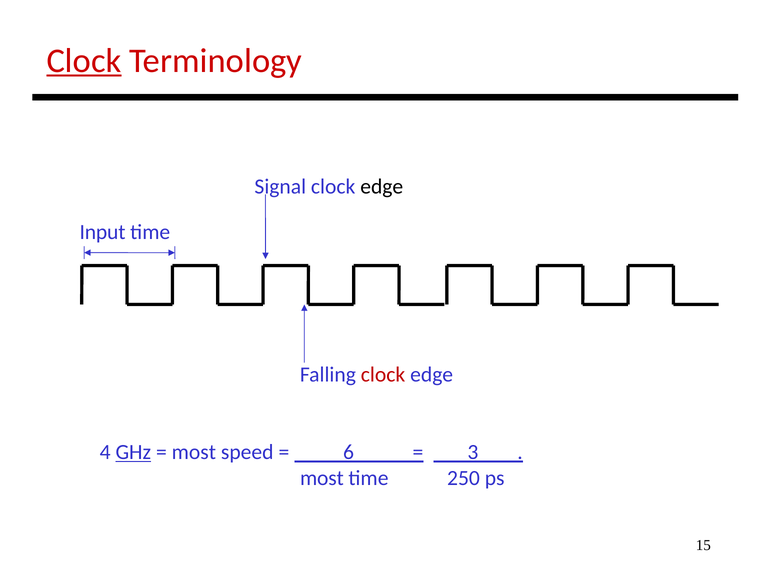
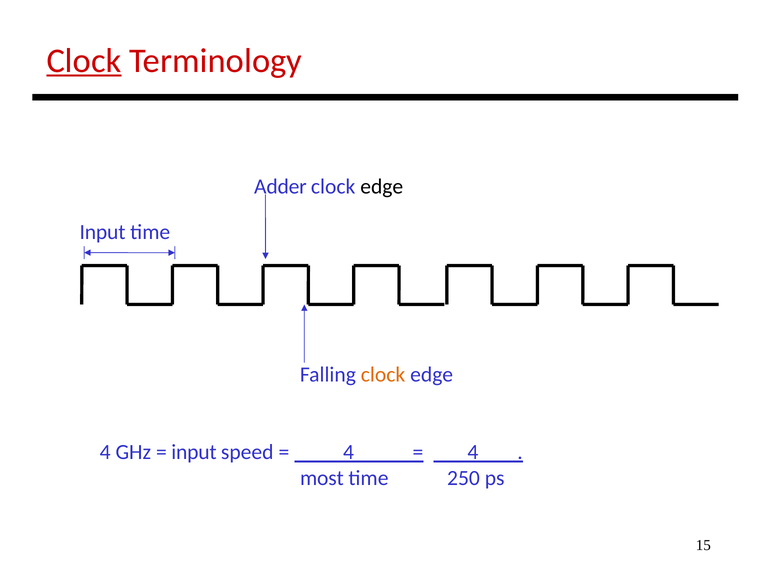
Signal: Signal -> Adder
clock at (383, 374) colour: red -> orange
GHz underline: present -> none
most at (194, 452): most -> input
6 at (349, 452): 6 -> 4
3 at (473, 452): 3 -> 4
